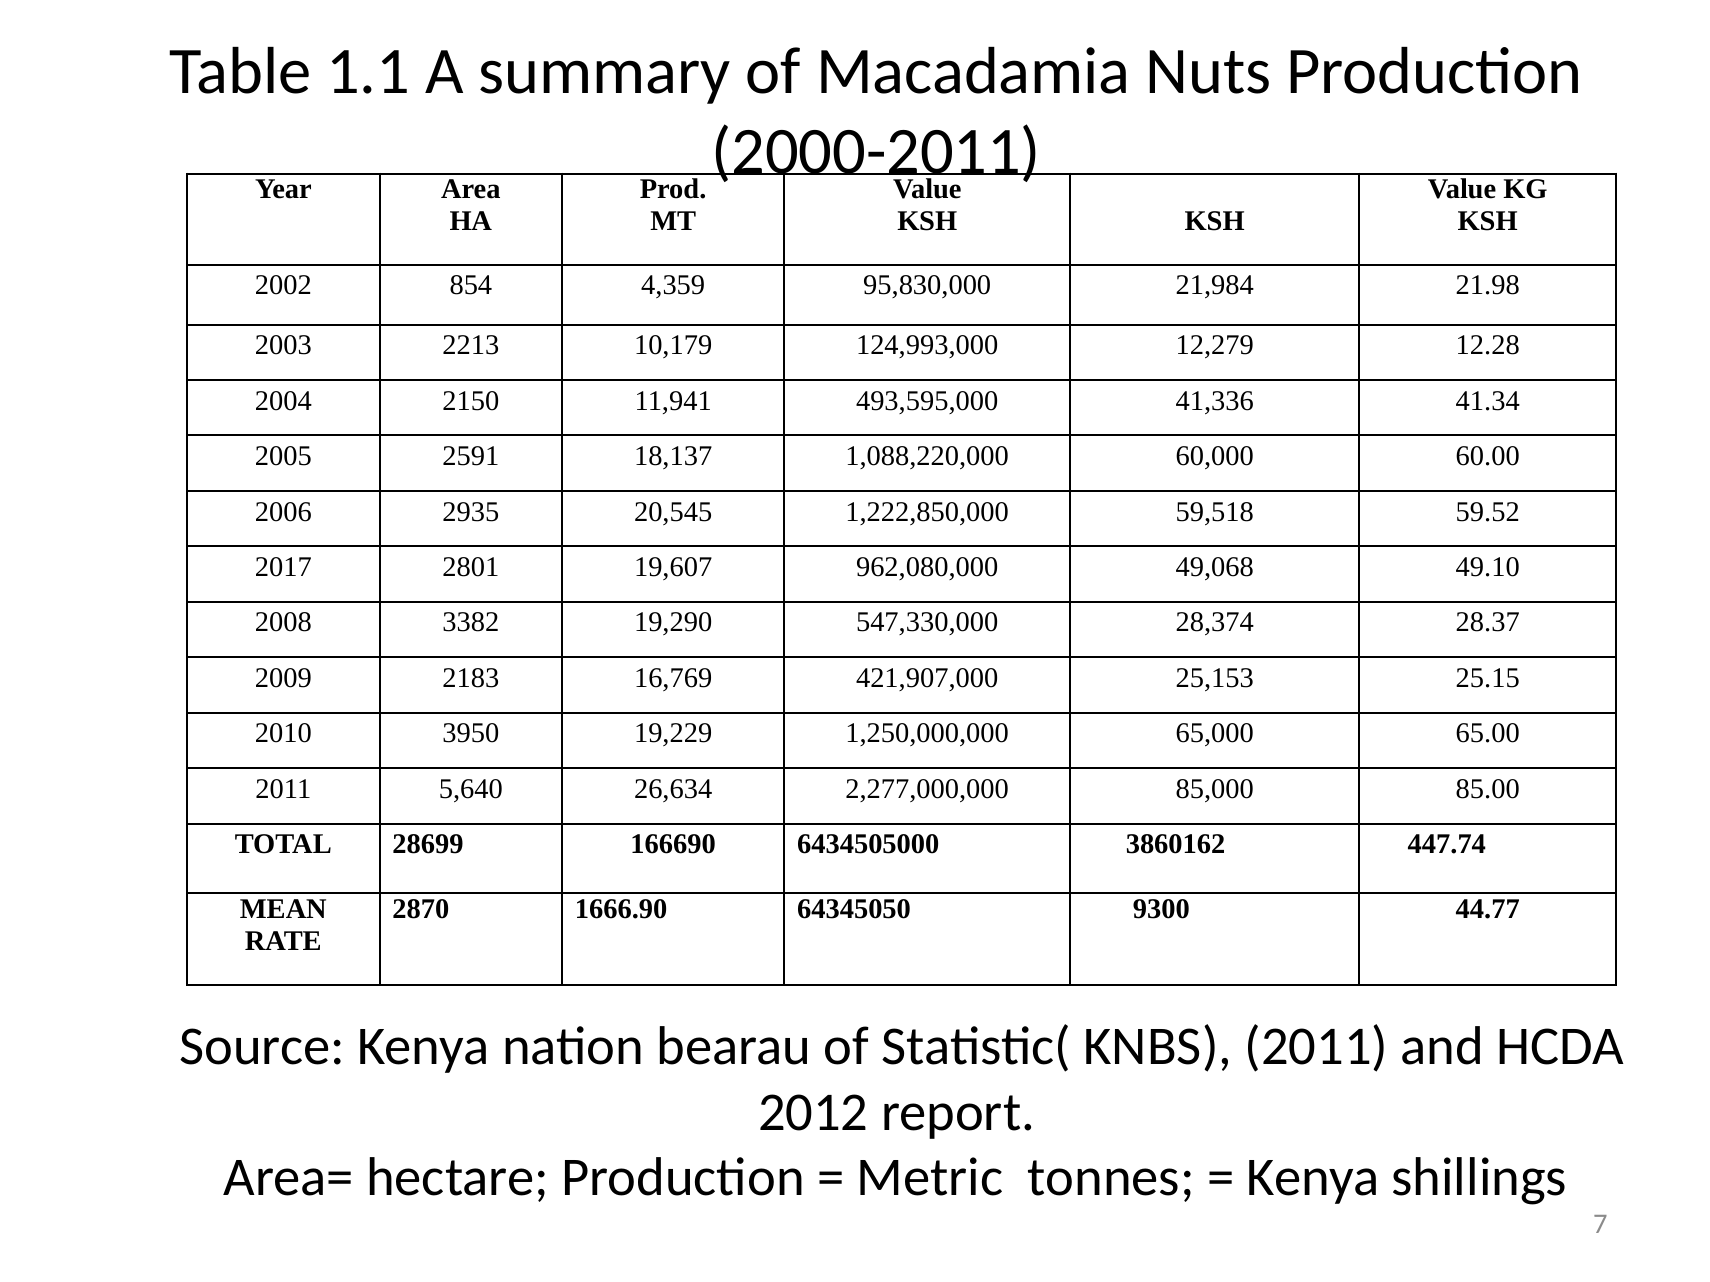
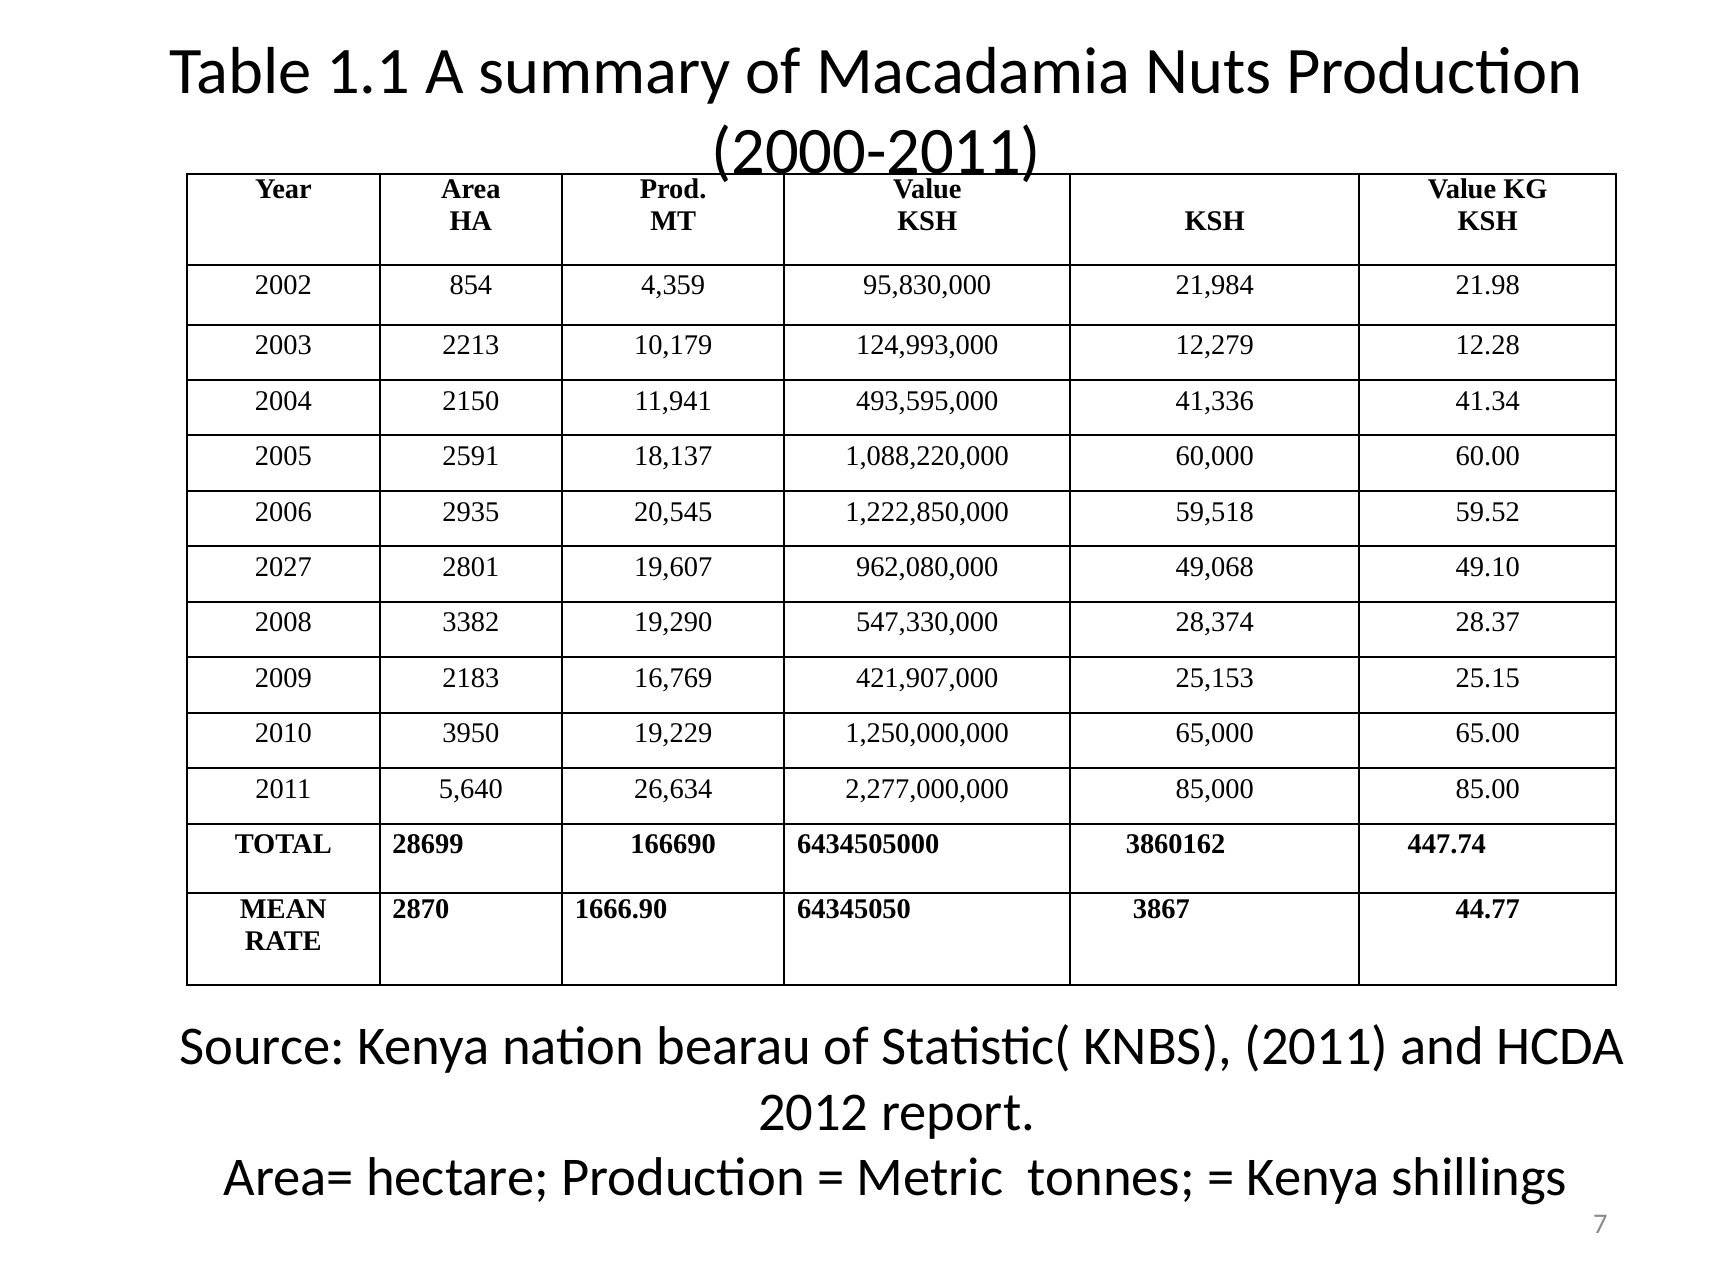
2017: 2017 -> 2027
9300: 9300 -> 3867
